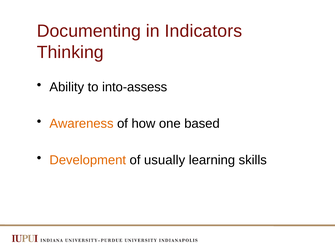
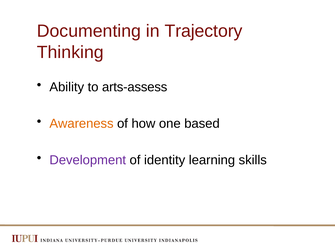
Indicators: Indicators -> Trajectory
into-assess: into-assess -> arts-assess
Development colour: orange -> purple
usually: usually -> identity
